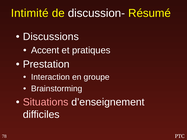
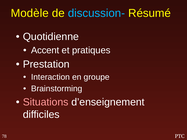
Intimité: Intimité -> Modèle
discussion- colour: white -> light blue
Discussions: Discussions -> Quotidienne
